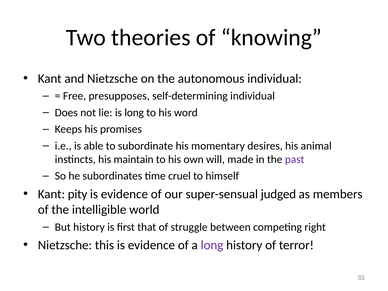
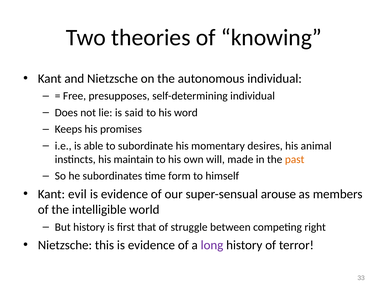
is long: long -> said
past colour: purple -> orange
cruel: cruel -> form
pity: pity -> evil
judged: judged -> arouse
